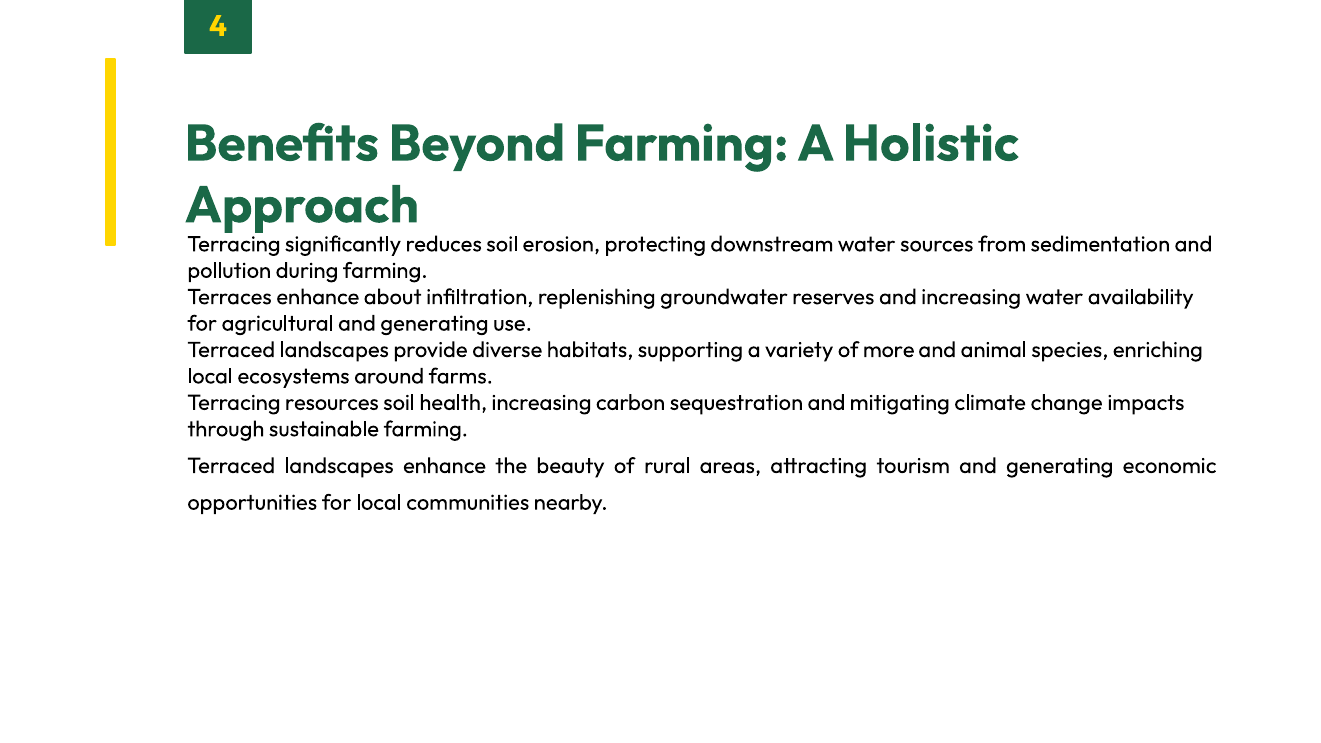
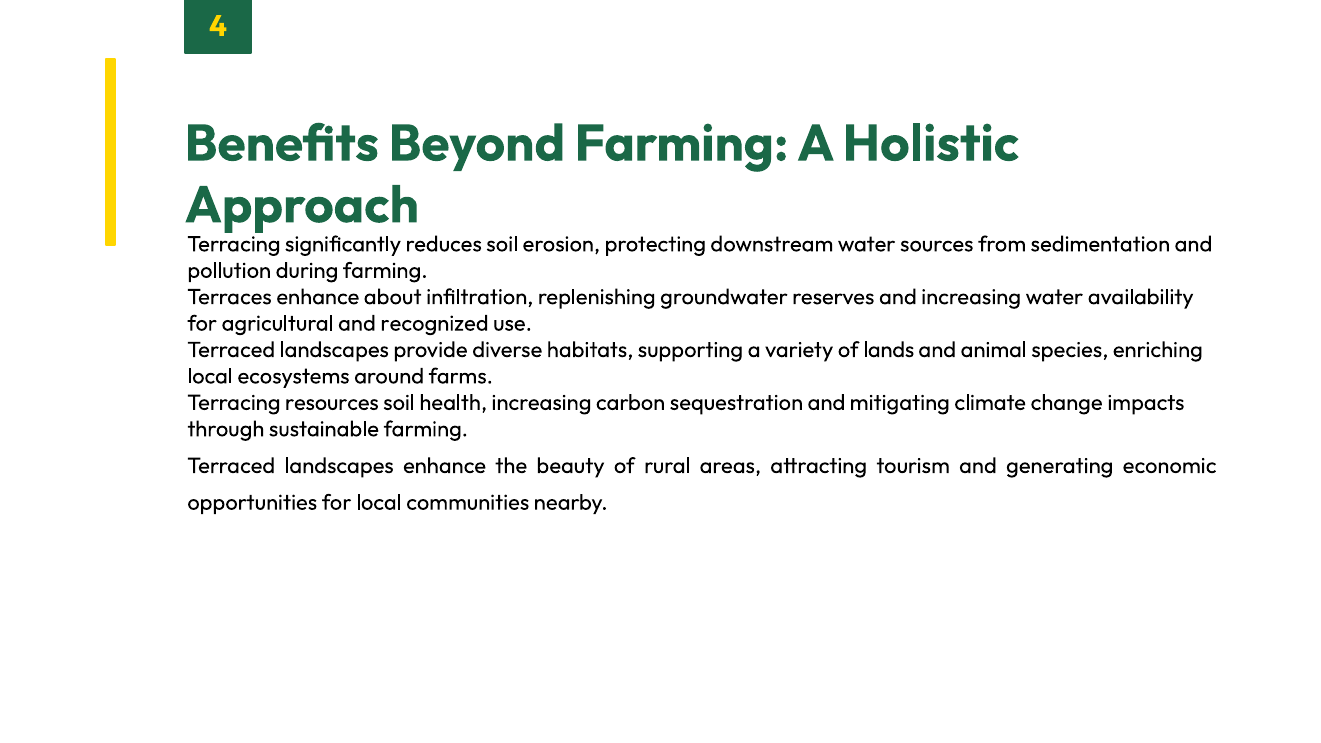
agricultural and generating: generating -> recognized
more: more -> lands
